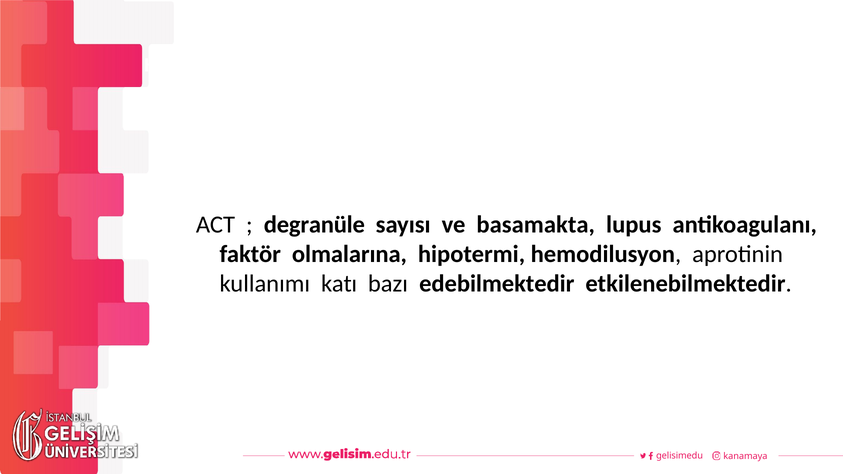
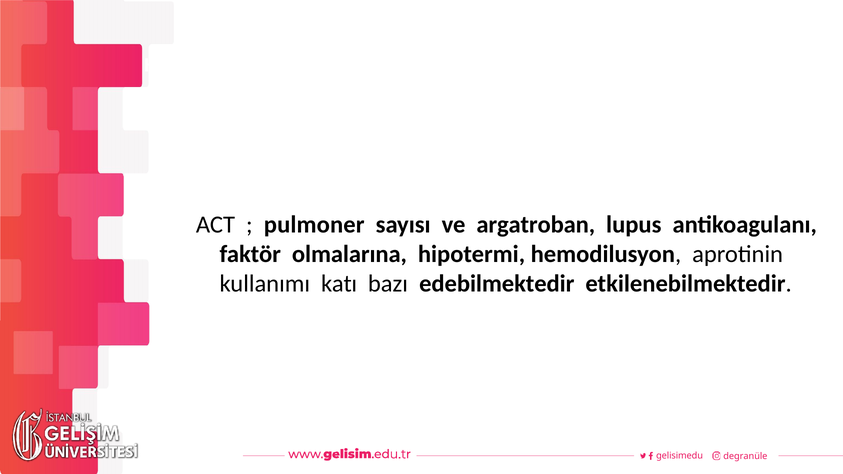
degranüle: degranüle -> pulmoner
basamakta: basamakta -> argatroban
kanamaya: kanamaya -> degranüle
